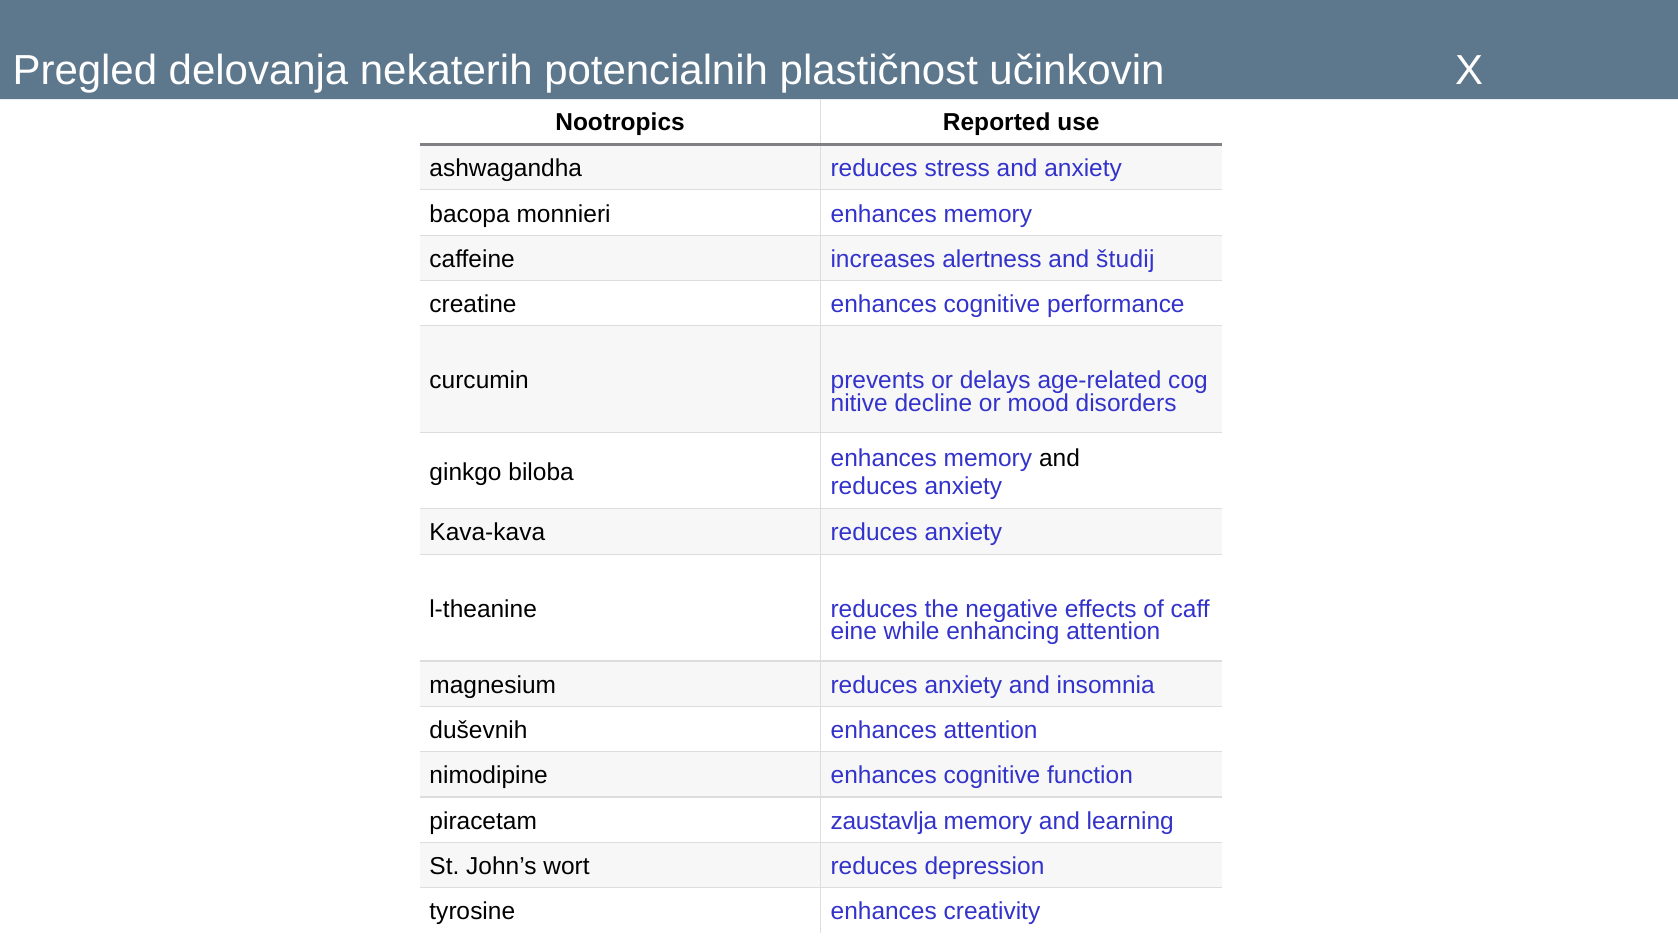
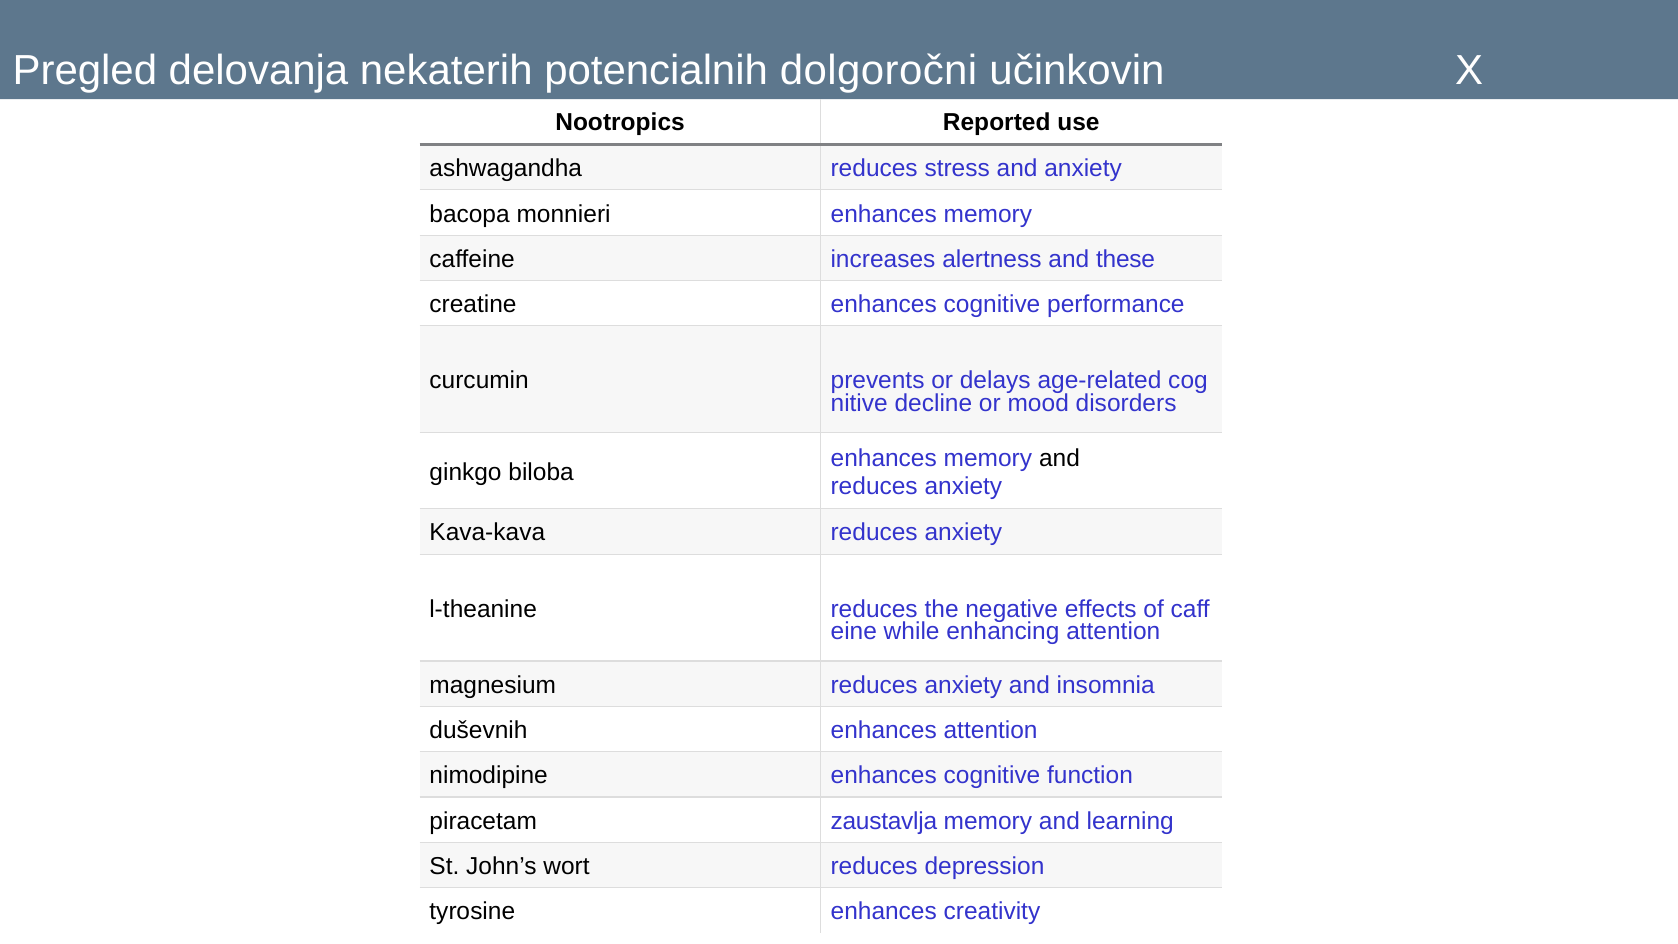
plastičnost: plastičnost -> dolgoročni
študij: študij -> these
